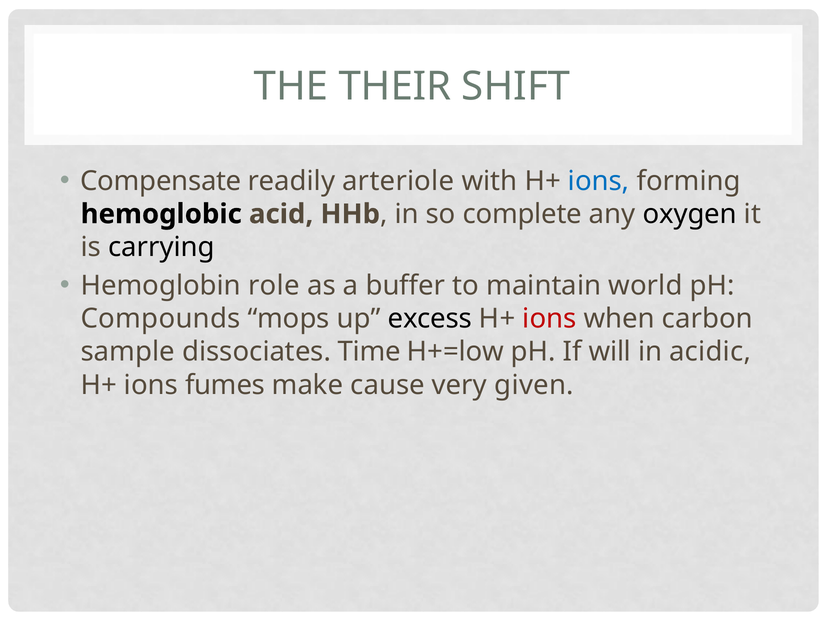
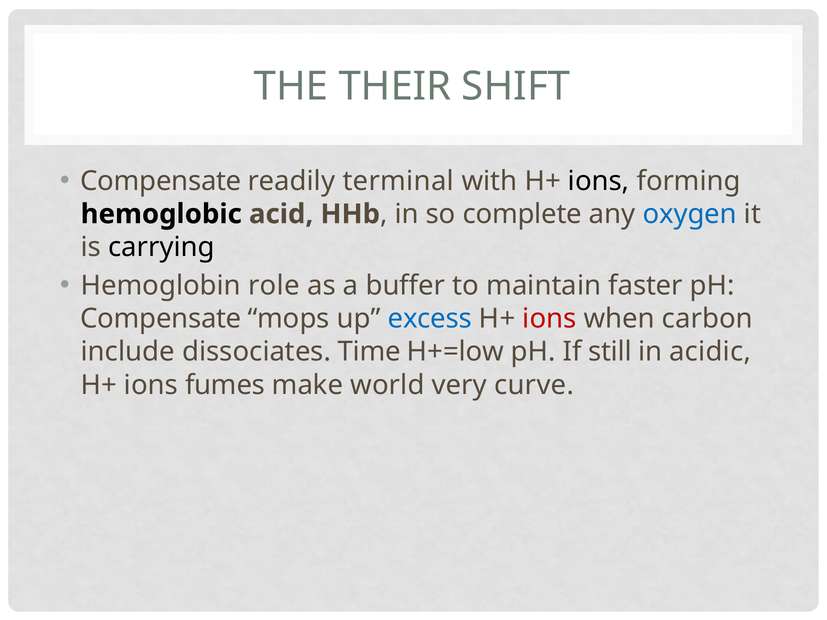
arteriole: arteriole -> terminal
ions at (599, 181) colour: blue -> black
oxygen colour: black -> blue
world: world -> faster
Compounds at (161, 319): Compounds -> Compensate
excess colour: black -> blue
sample: sample -> include
will: will -> still
cause: cause -> world
given: given -> curve
